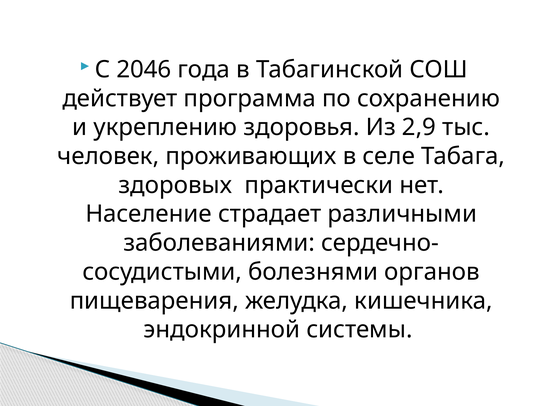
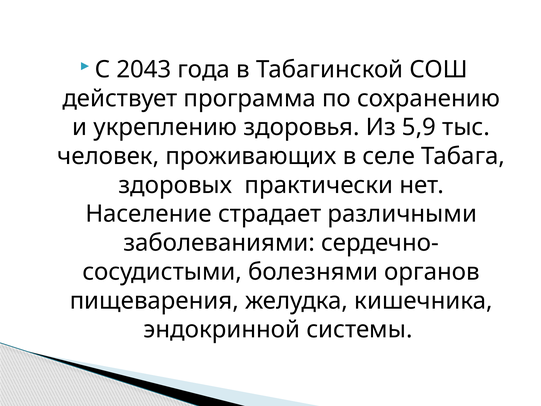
2046: 2046 -> 2043
2,9: 2,9 -> 5,9
